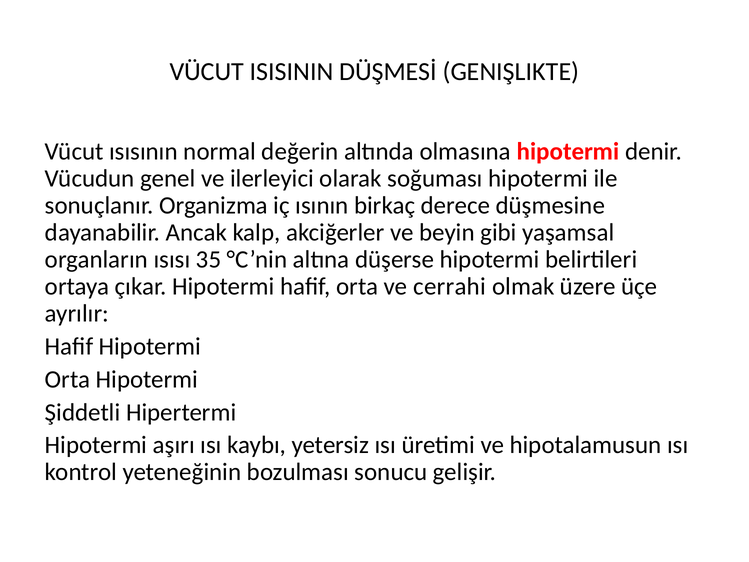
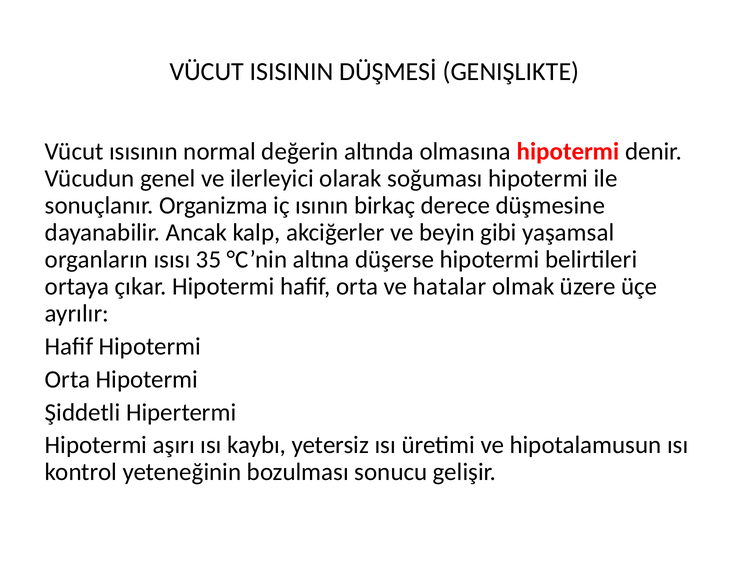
cerrahi: cerrahi -> hatalar
